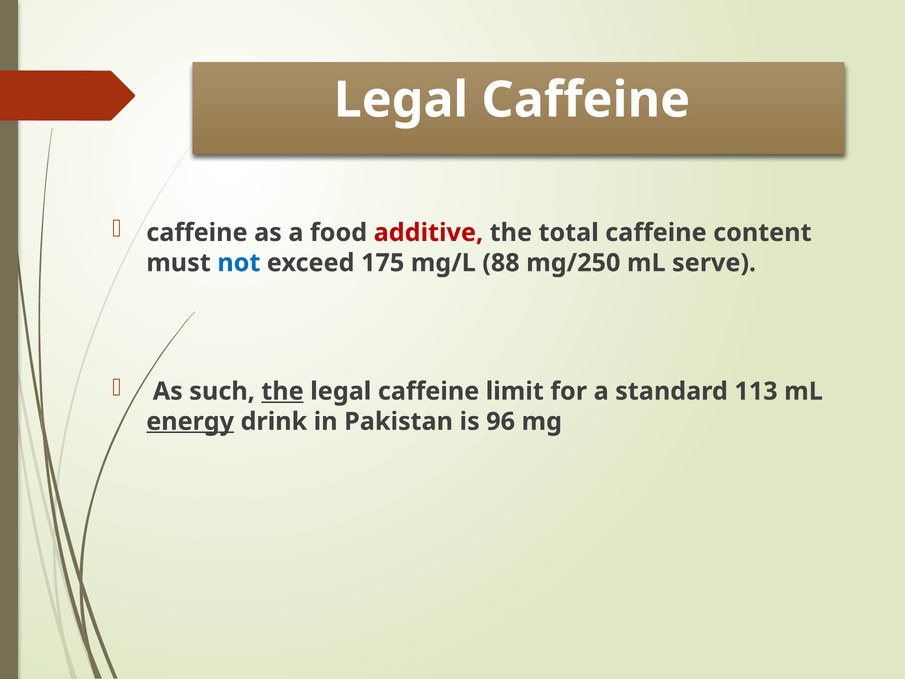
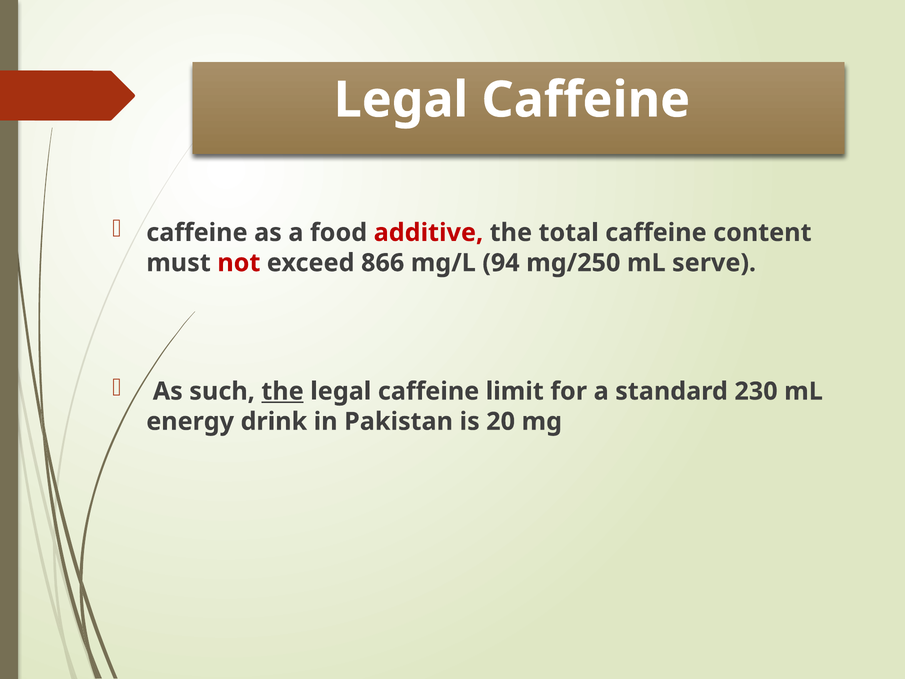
not colour: blue -> red
175: 175 -> 866
88: 88 -> 94
113: 113 -> 230
energy underline: present -> none
96: 96 -> 20
